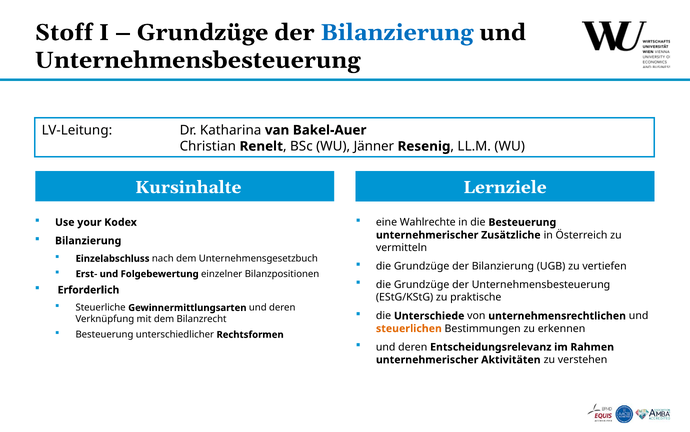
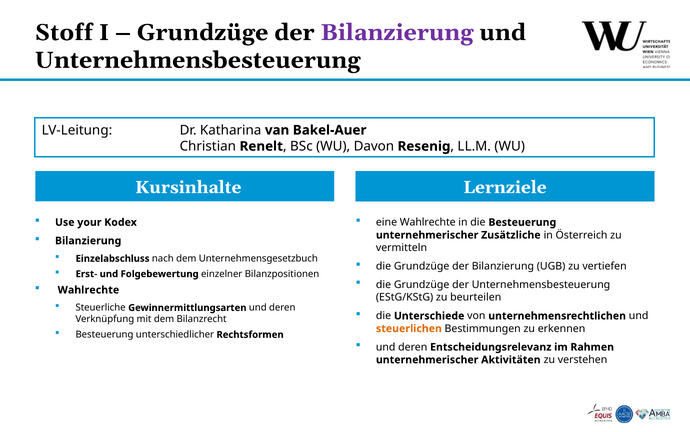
Bilanzierung at (397, 32) colour: blue -> purple
Jänner: Jänner -> Davon
Erforderlich at (88, 289): Erforderlich -> Wahlrechte
praktische: praktische -> beurteilen
